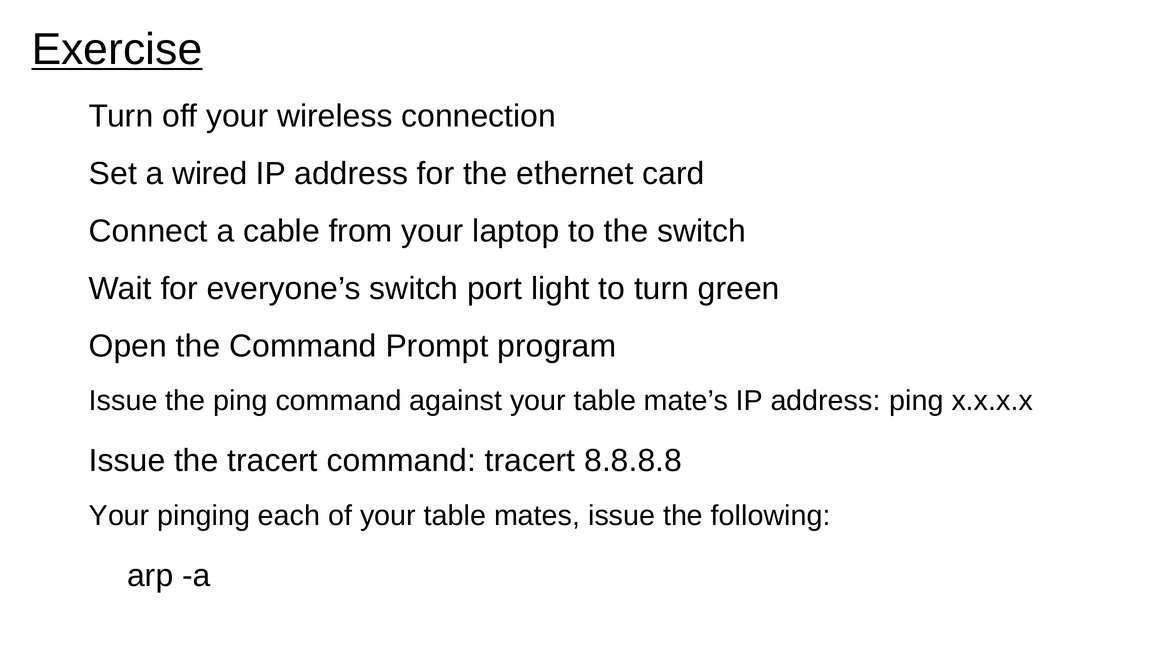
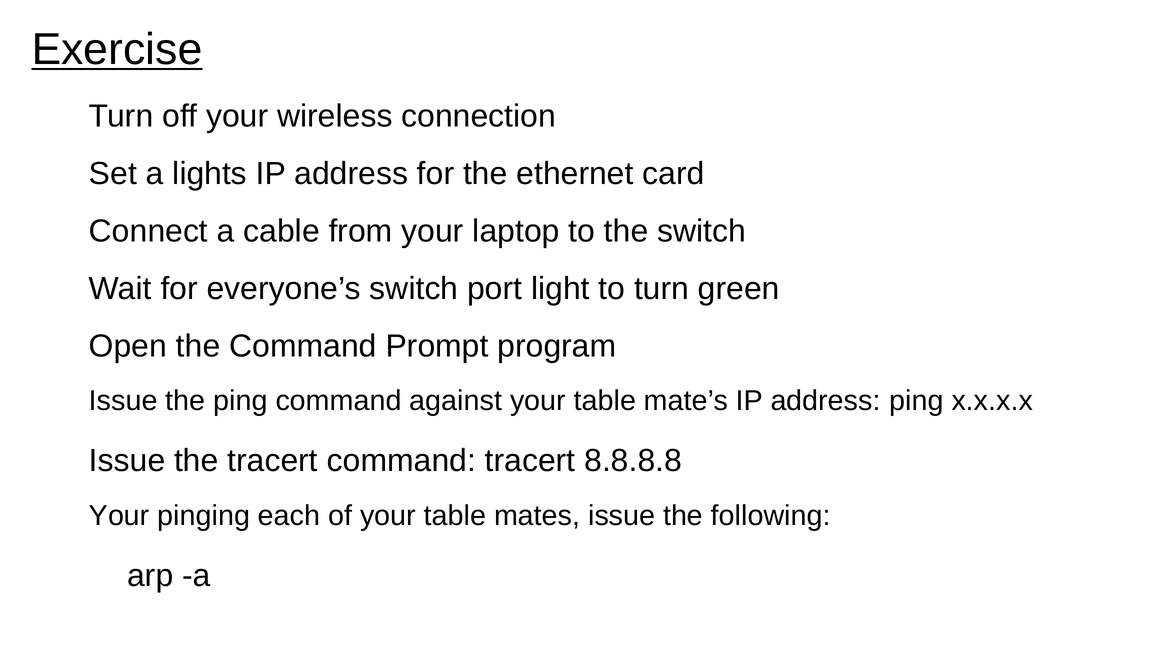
wired: wired -> lights
